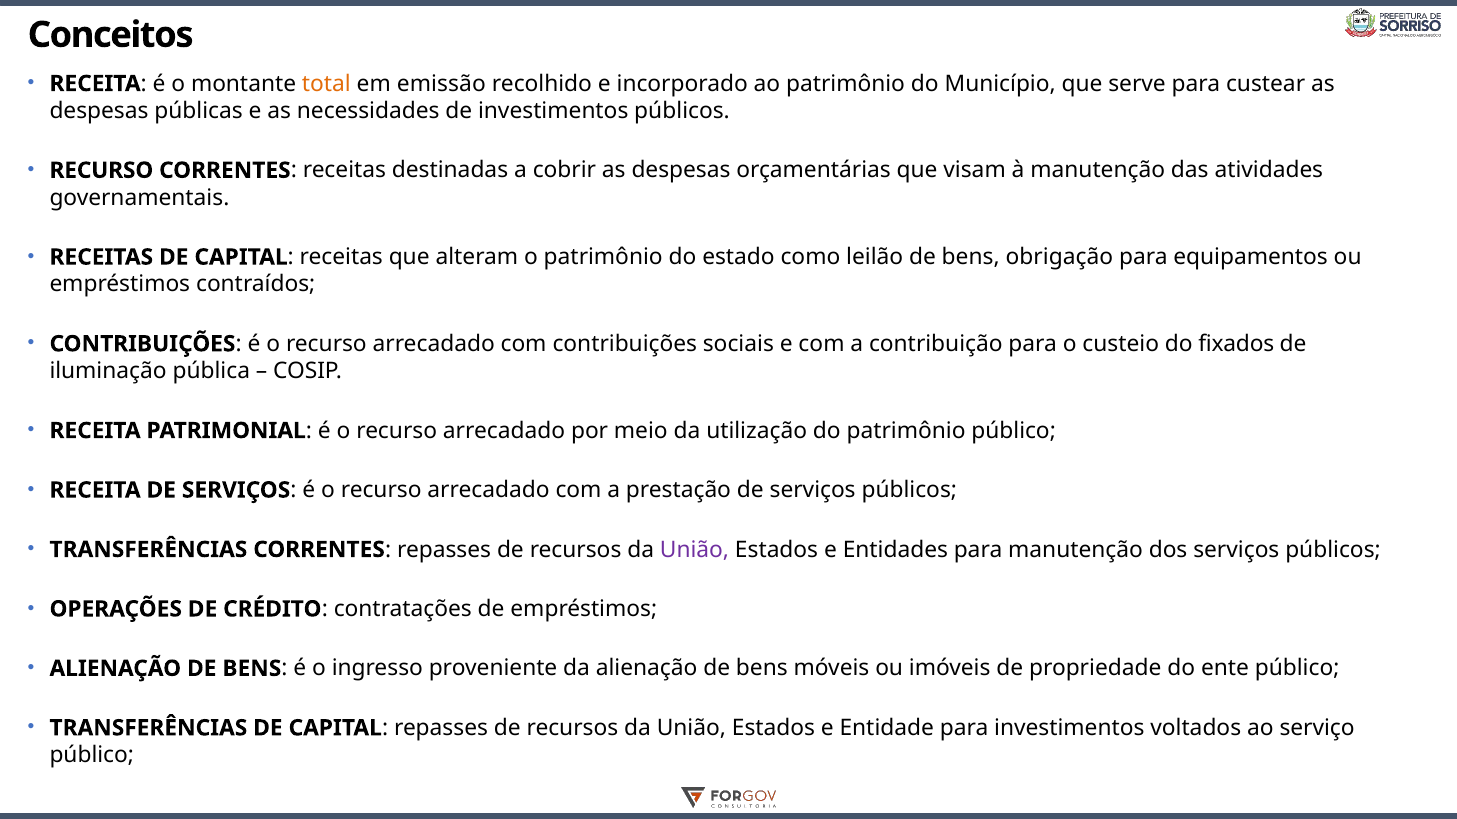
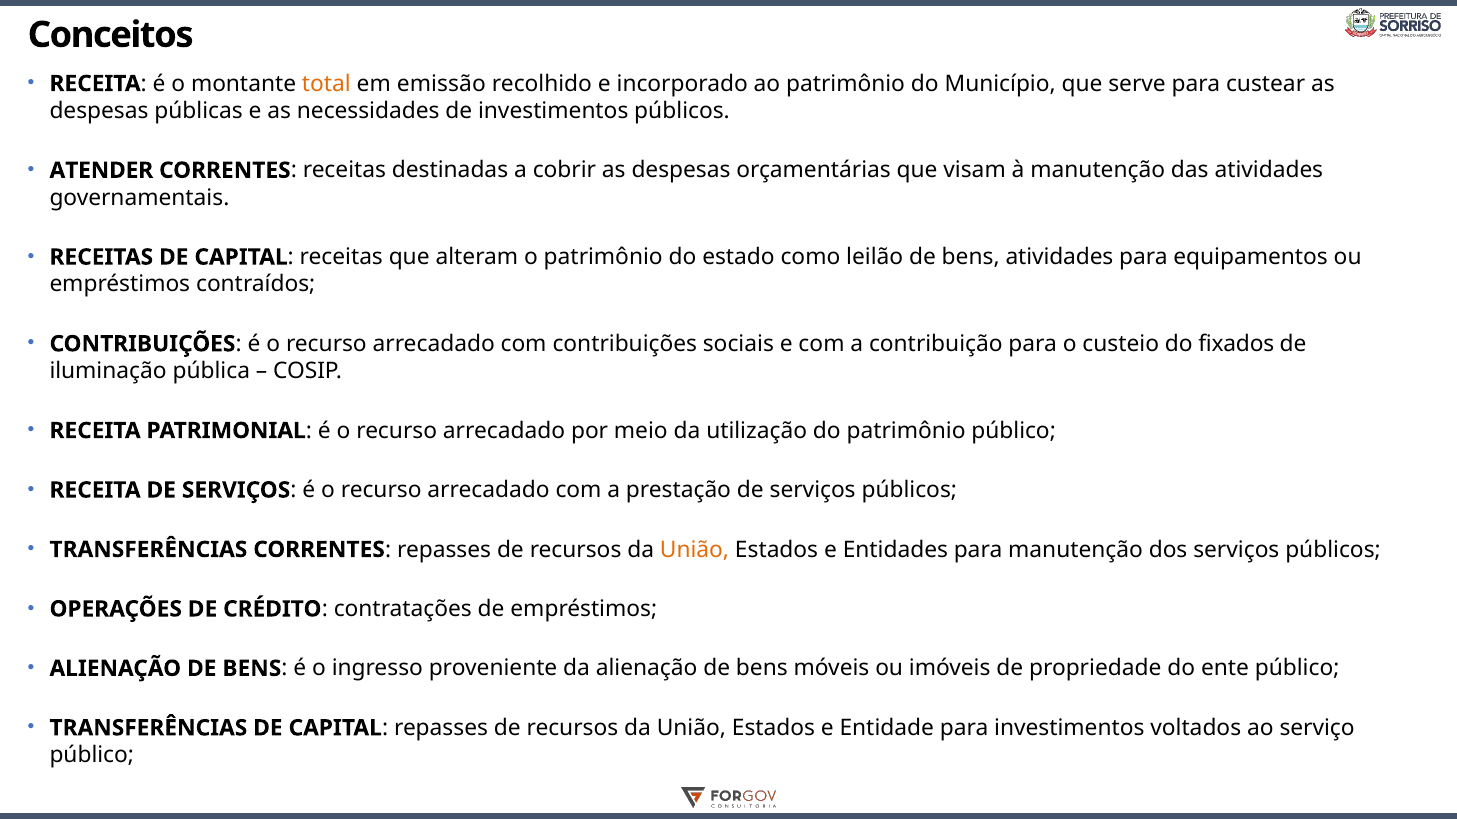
RECURSO at (101, 170): RECURSO -> ATENDER
bens obrigação: obrigação -> atividades
União at (695, 550) colour: purple -> orange
